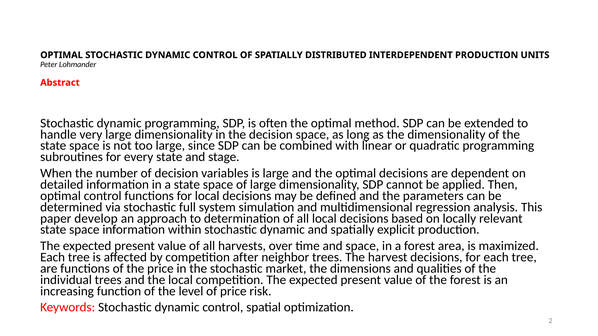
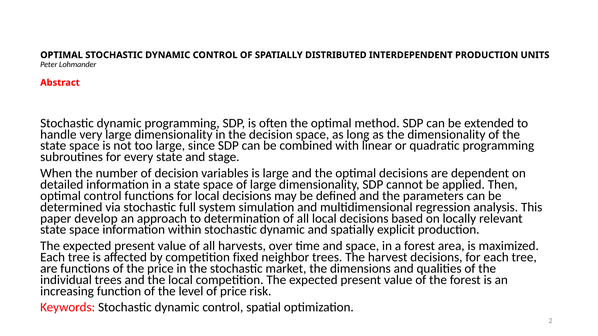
after: after -> fixed
